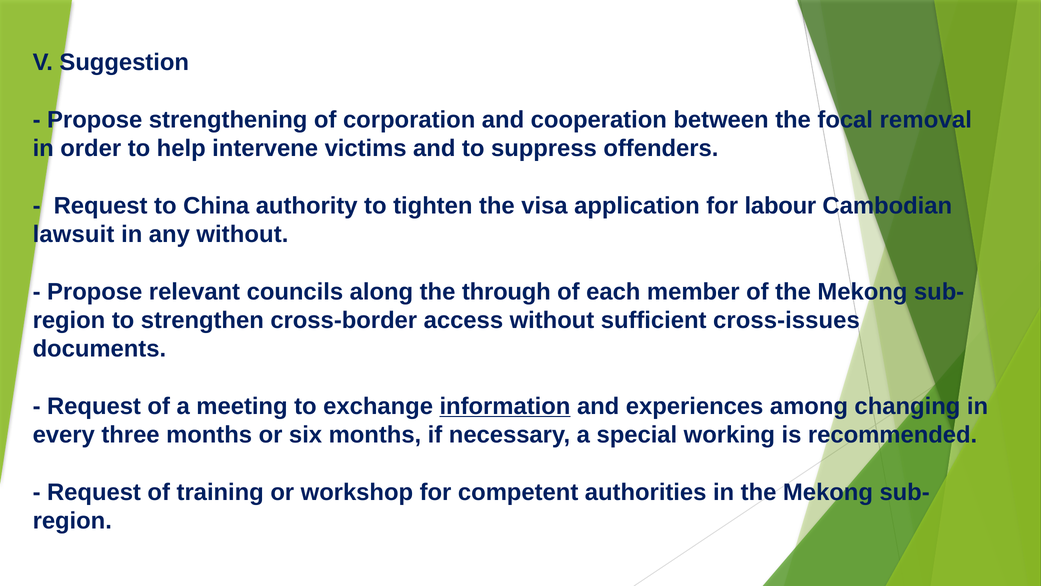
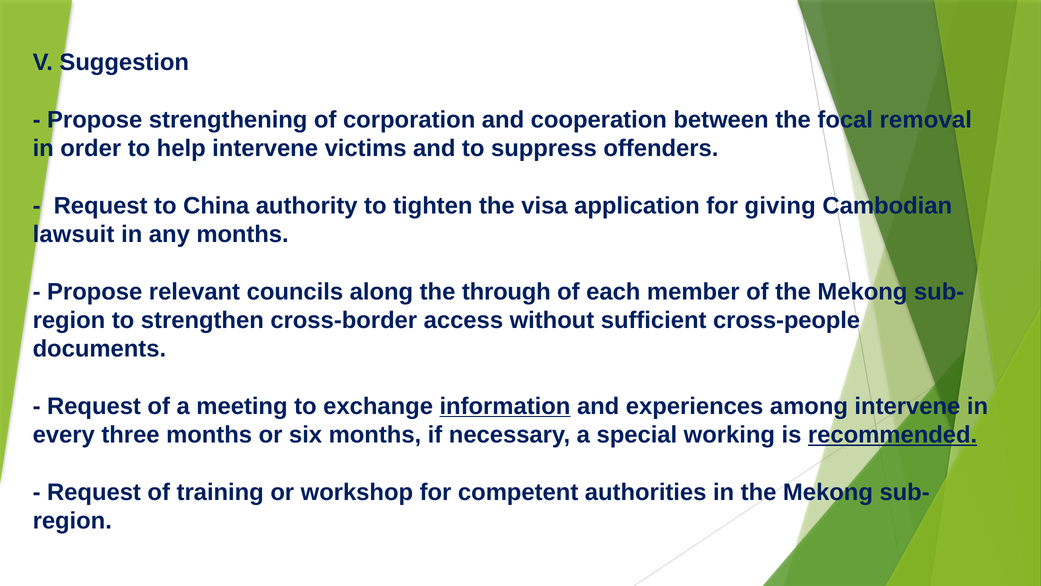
labour: labour -> giving
any without: without -> months
cross-issues: cross-issues -> cross-people
among changing: changing -> intervene
recommended underline: none -> present
